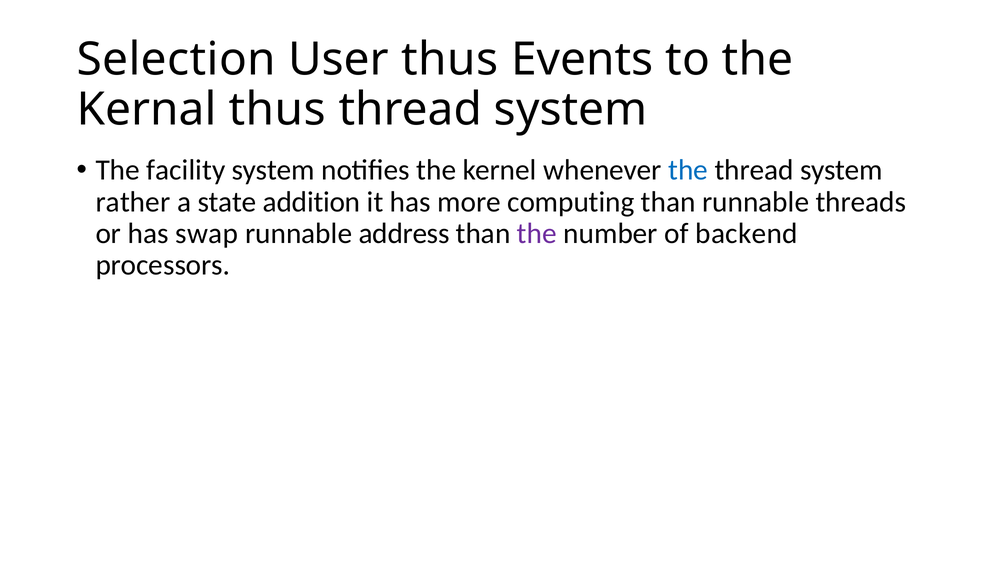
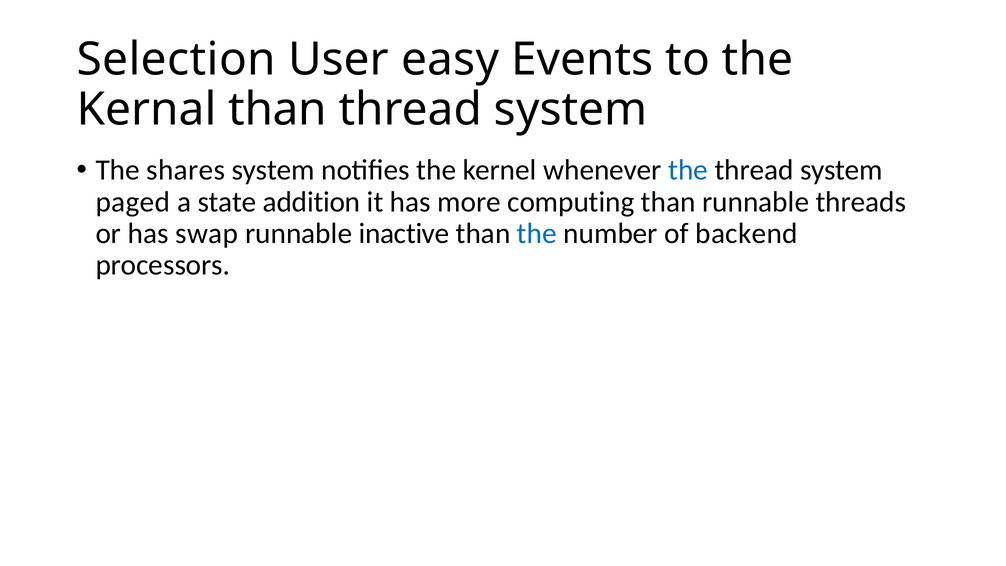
User thus: thus -> easy
Kernal thus: thus -> than
facility: facility -> shares
rather: rather -> paged
address: address -> inactive
the at (537, 233) colour: purple -> blue
